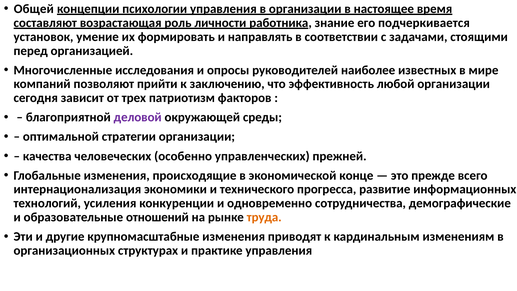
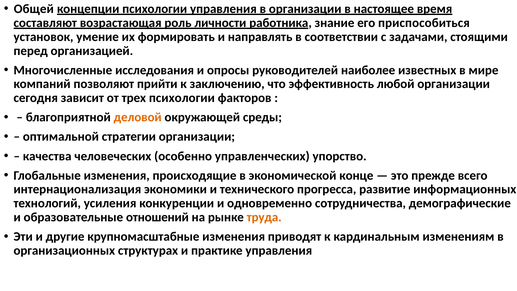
подчеркивается: подчеркивается -> приспособиться
трех патриотизм: патриотизм -> психологии
деловой colour: purple -> orange
прежней: прежней -> упорство
